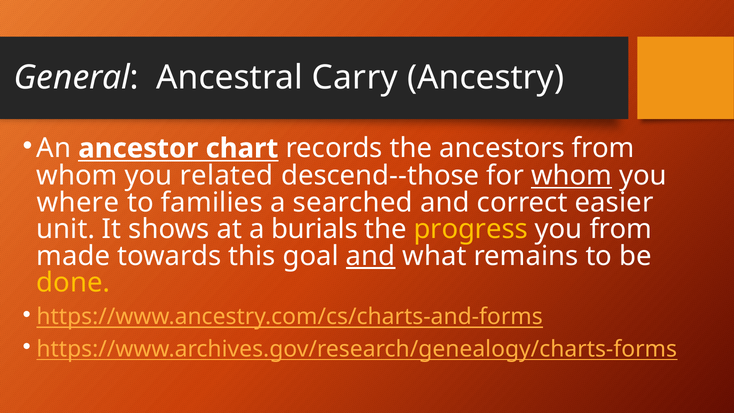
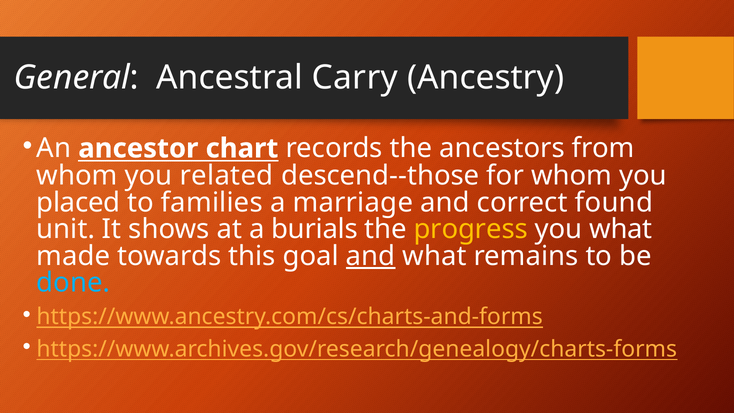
whom at (572, 176) underline: present -> none
where: where -> placed
searched: searched -> marriage
easier: easier -> found
you from: from -> what
done colour: yellow -> light blue
